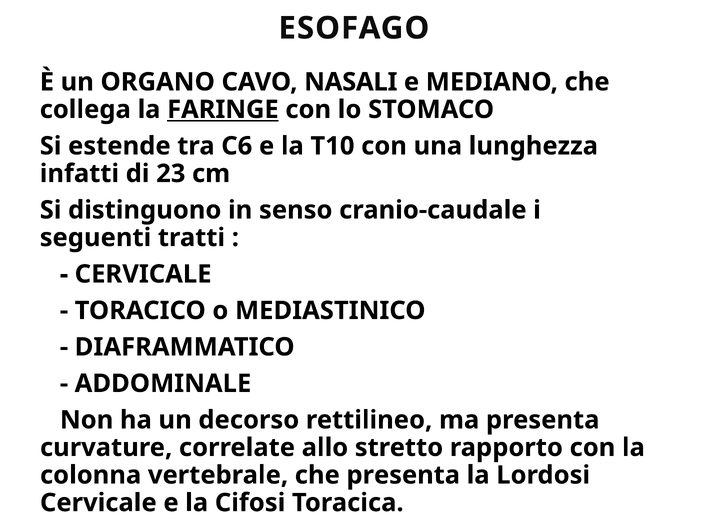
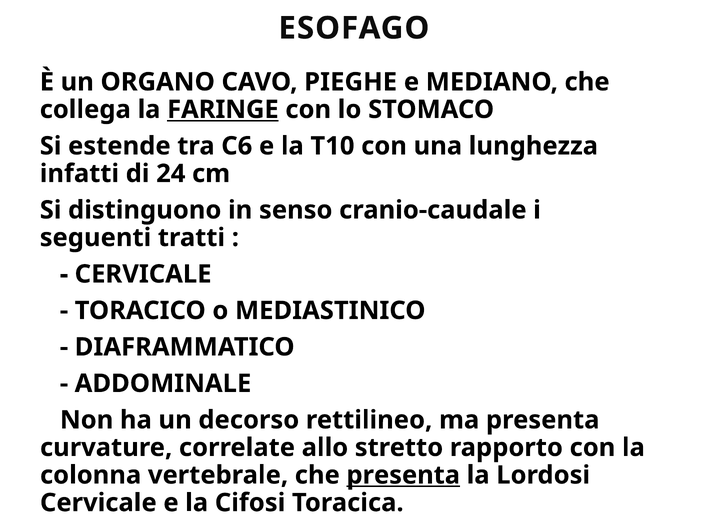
NASALI: NASALI -> PIEGHE
23: 23 -> 24
presenta at (403, 475) underline: none -> present
